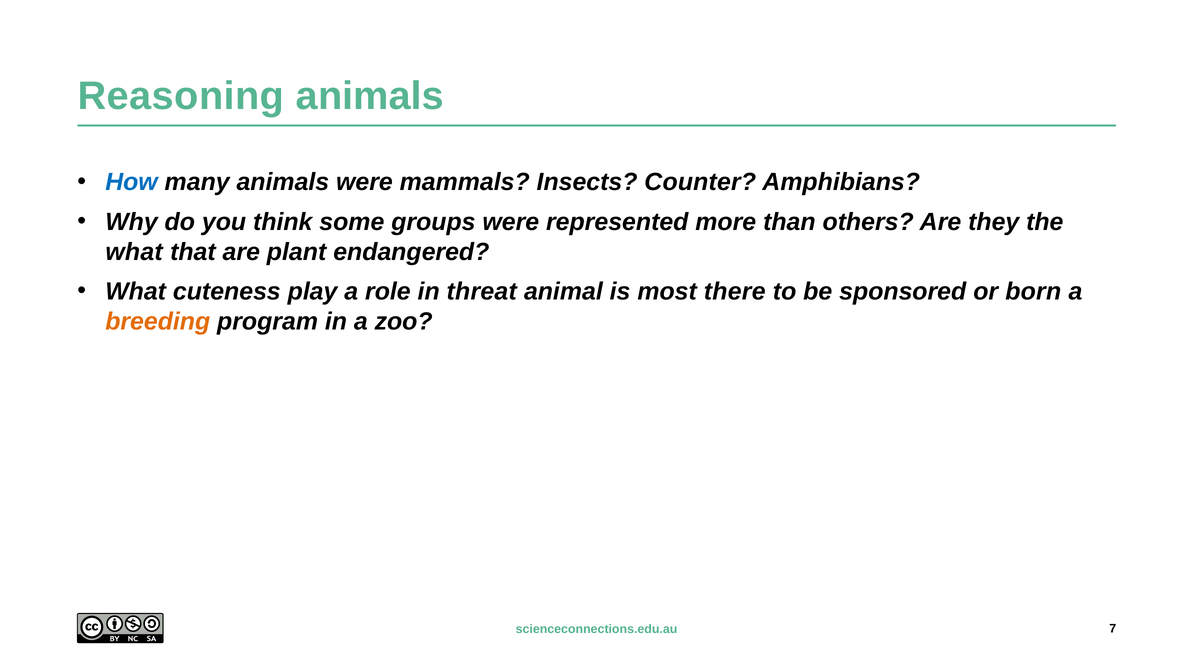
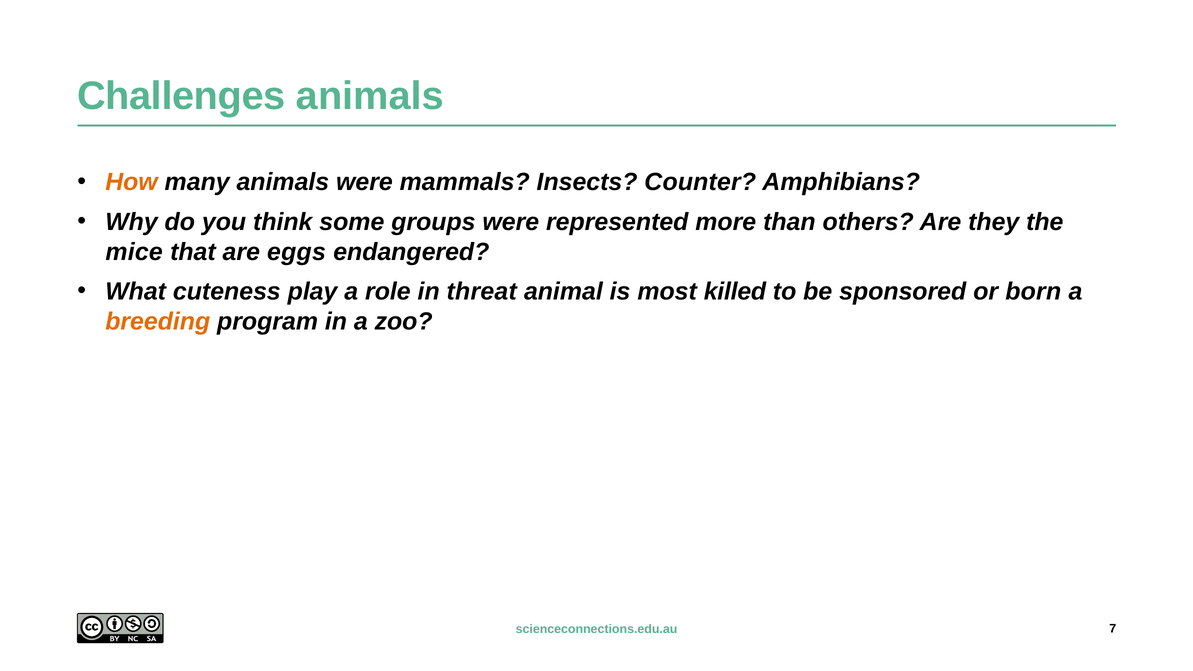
Reasoning: Reasoning -> Challenges
How colour: blue -> orange
what at (134, 252): what -> mice
plant: plant -> eggs
there: there -> killed
